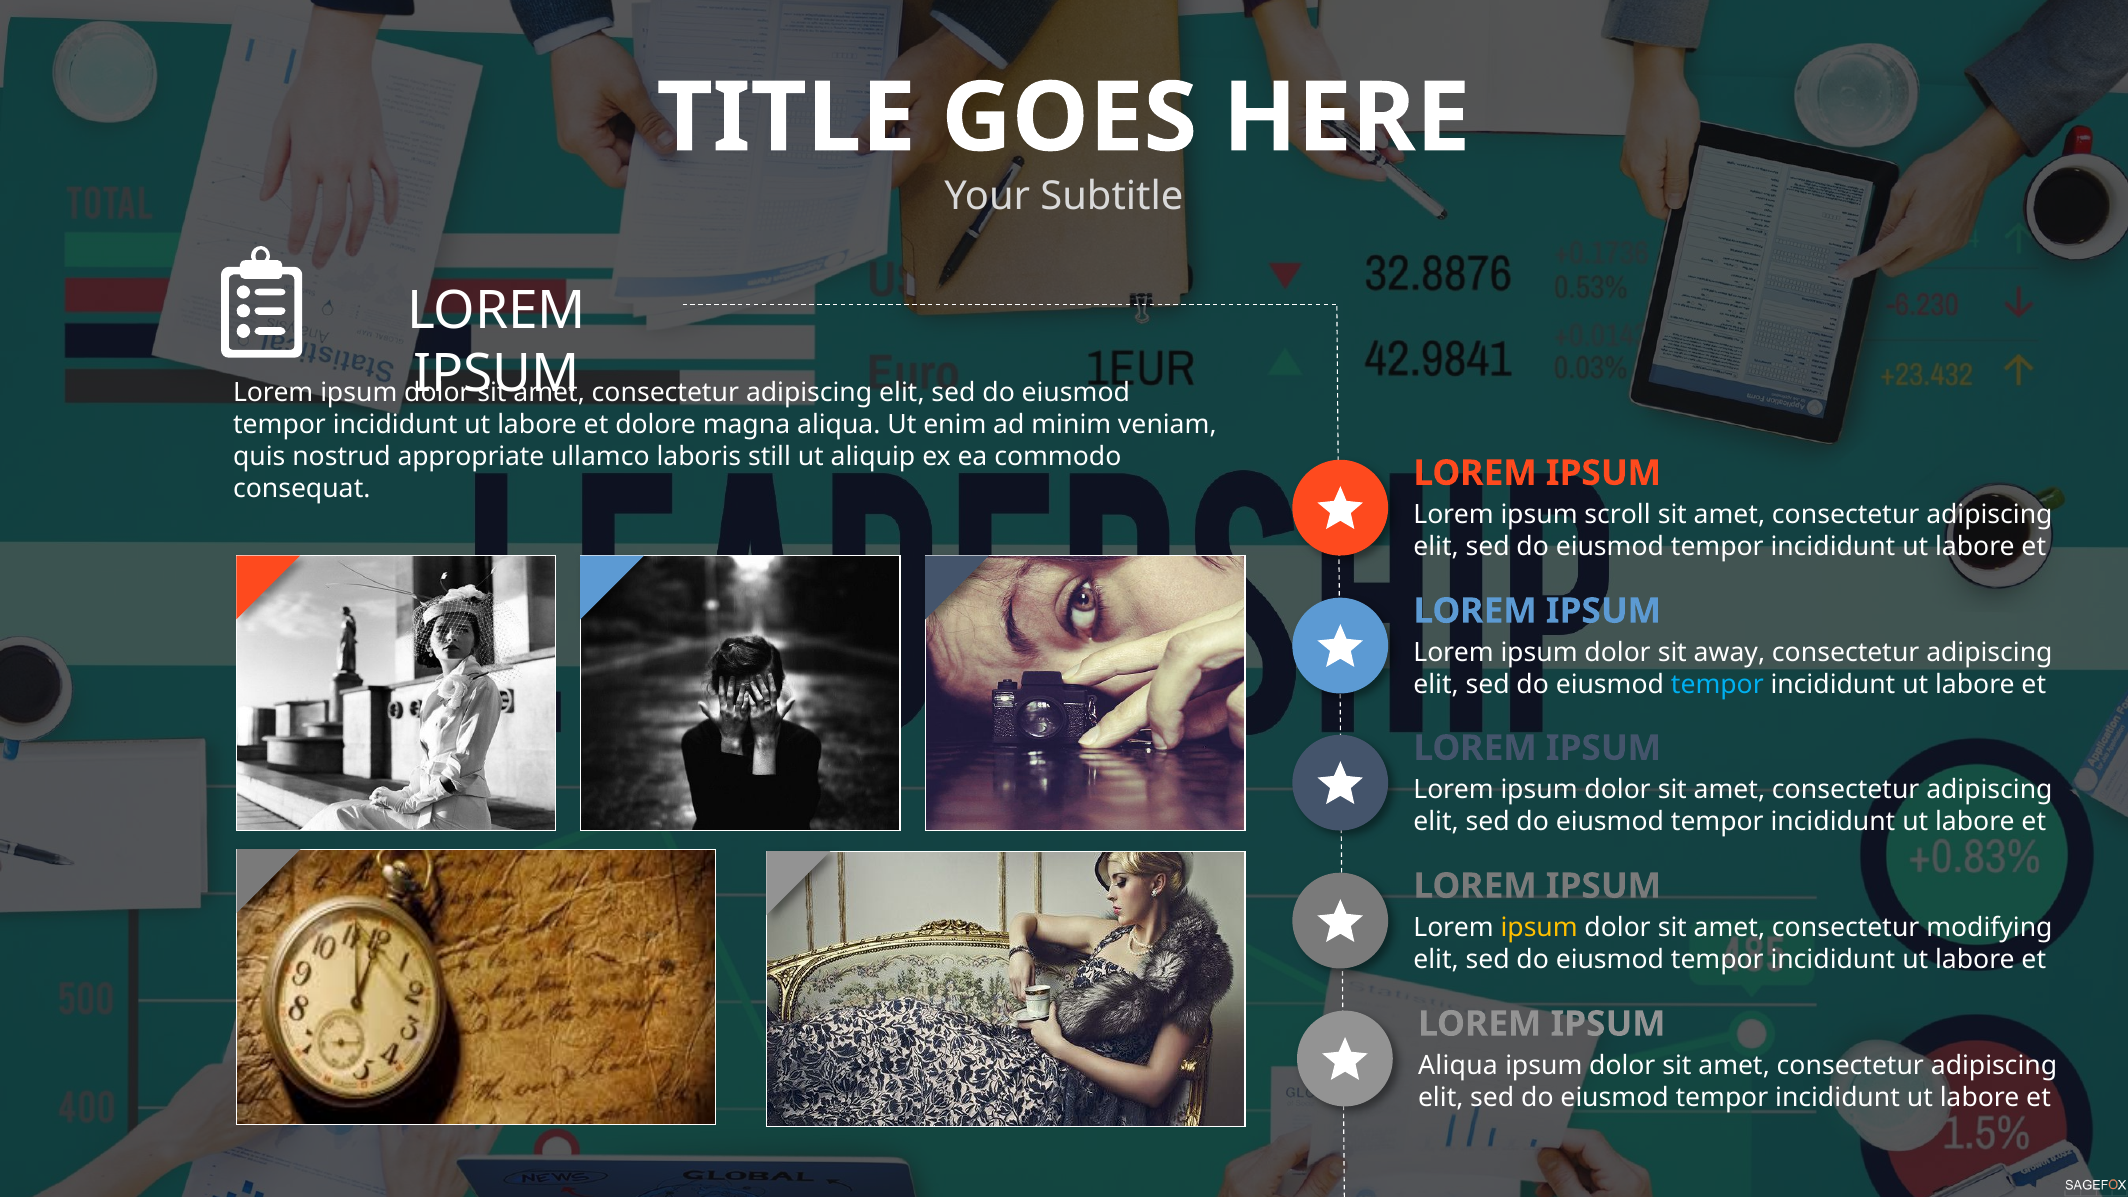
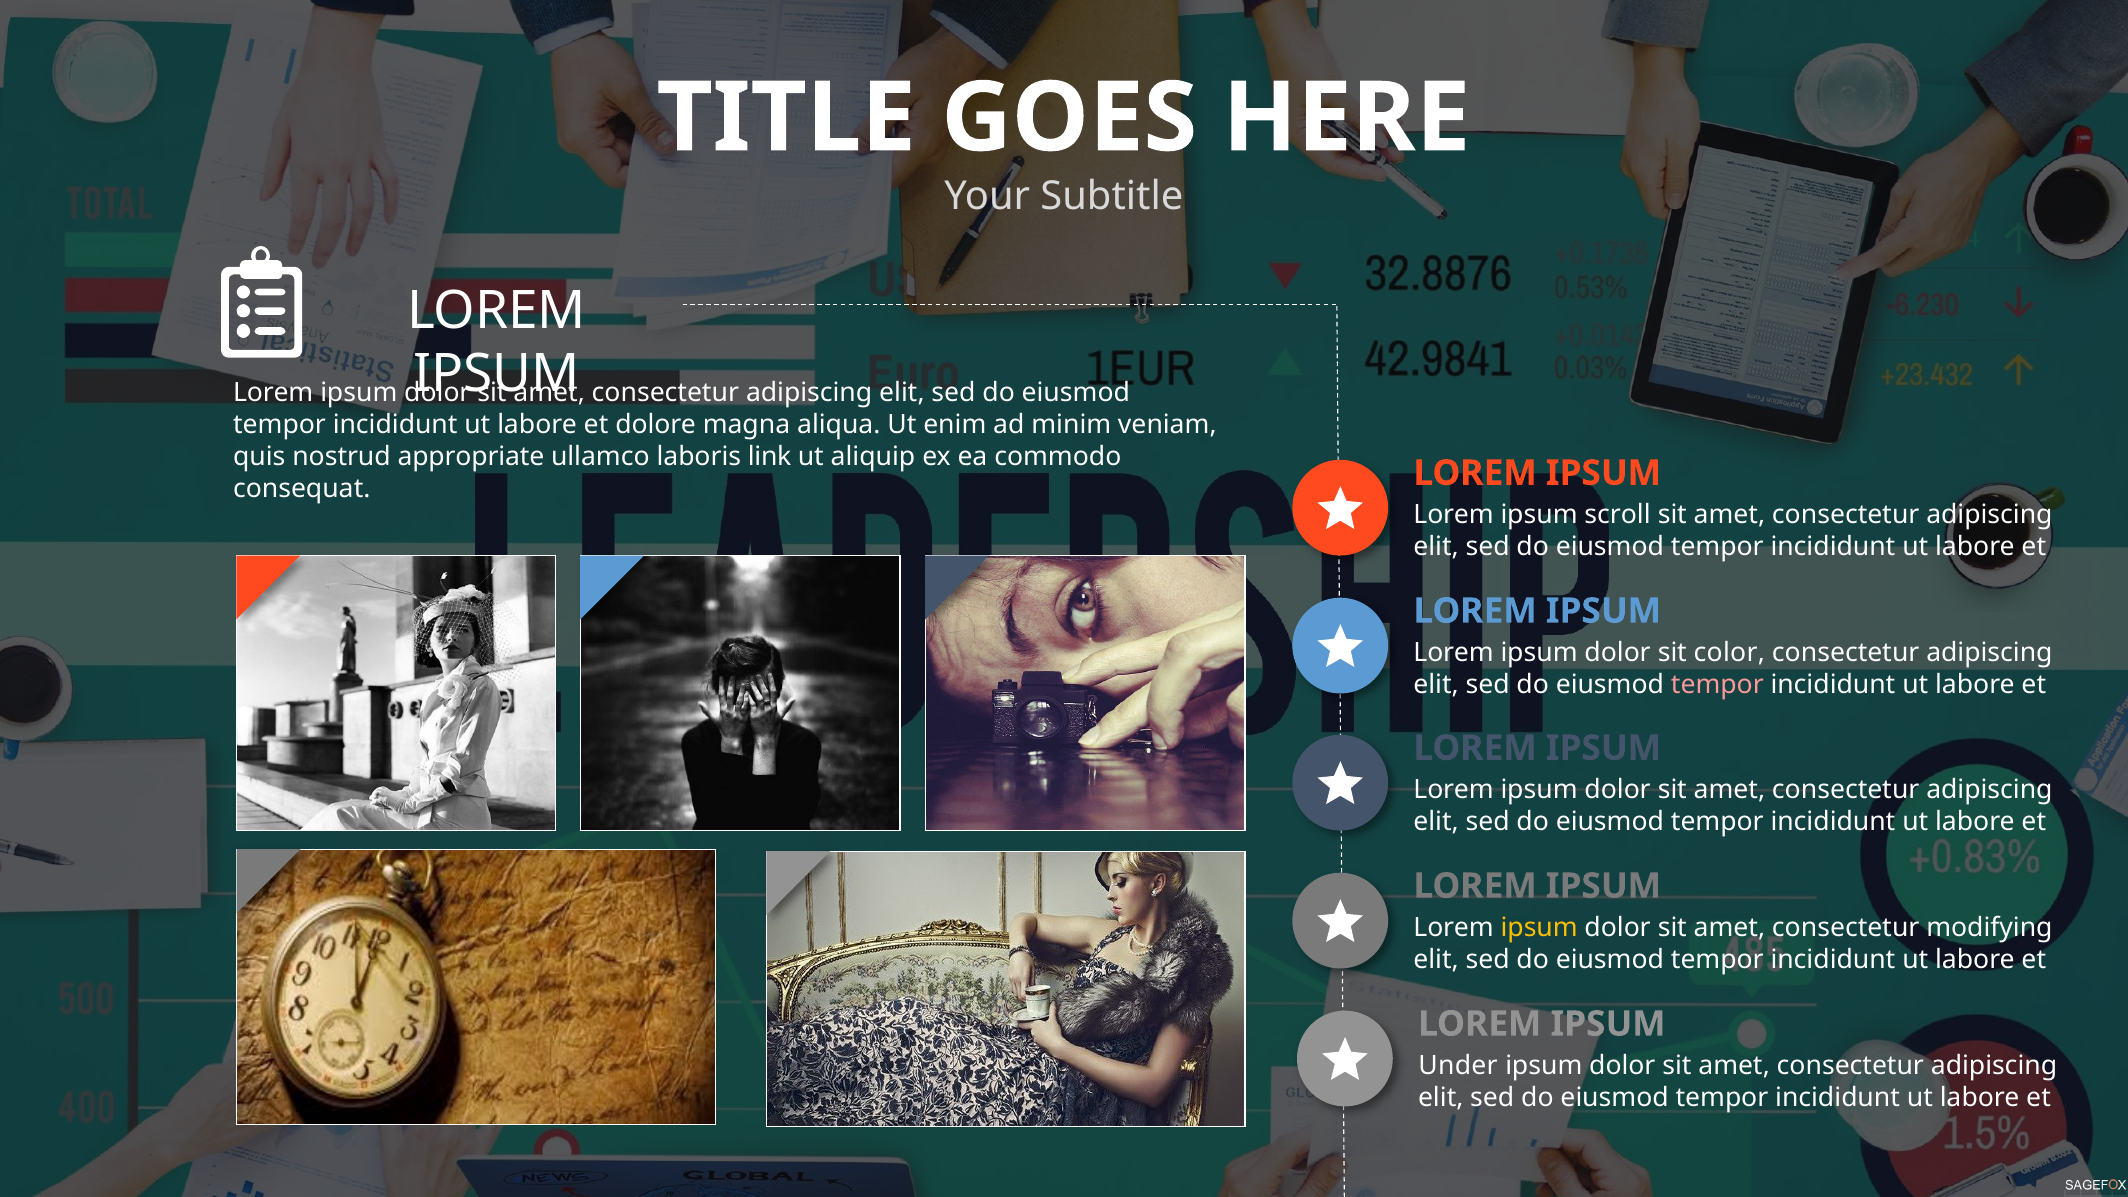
still: still -> link
away: away -> color
tempor at (1717, 685) colour: light blue -> pink
Aliqua at (1458, 1066): Aliqua -> Under
